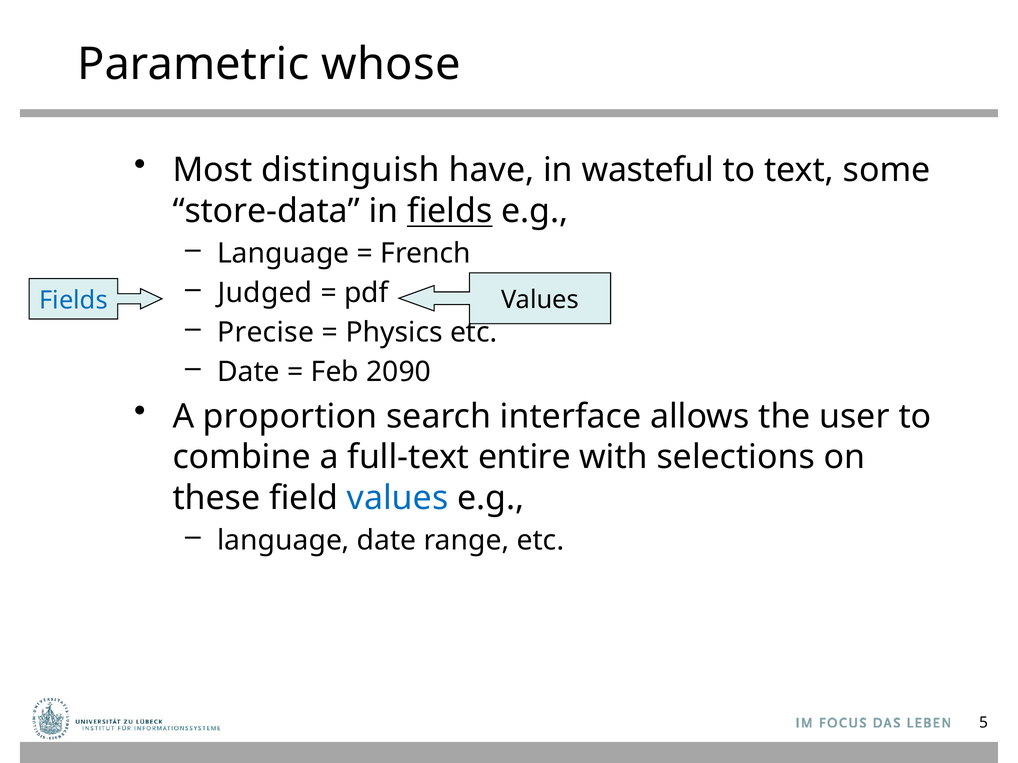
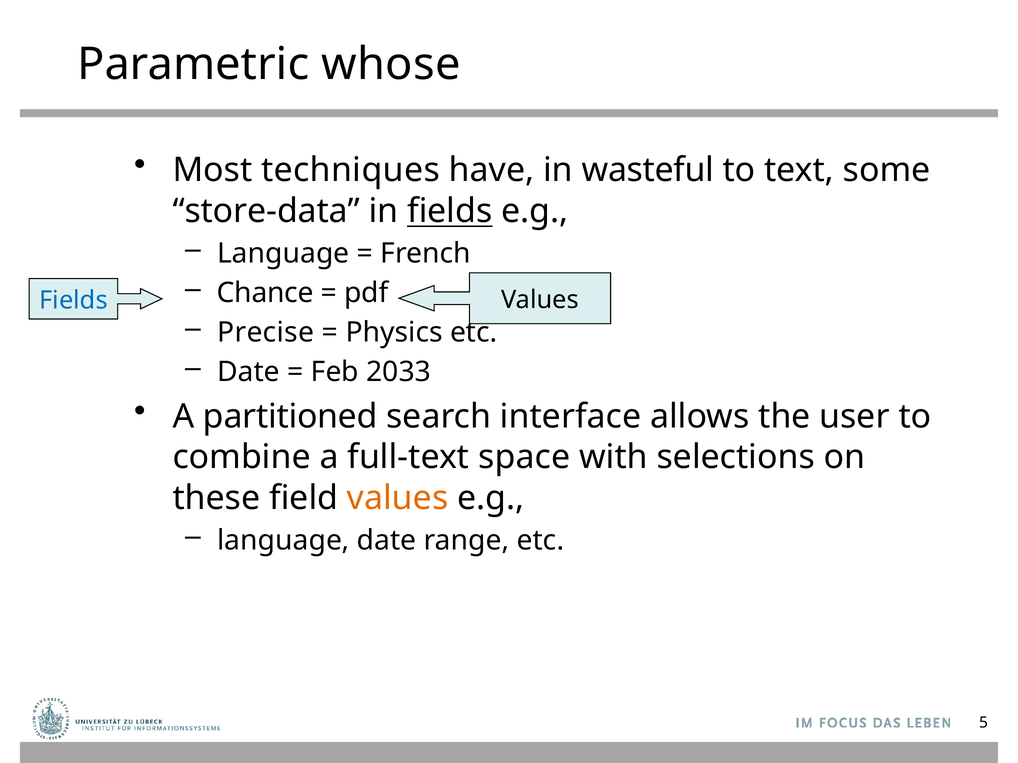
distinguish: distinguish -> techniques
Judged: Judged -> Chance
2090: 2090 -> 2033
proportion: proportion -> partitioned
entire: entire -> space
values at (398, 498) colour: blue -> orange
